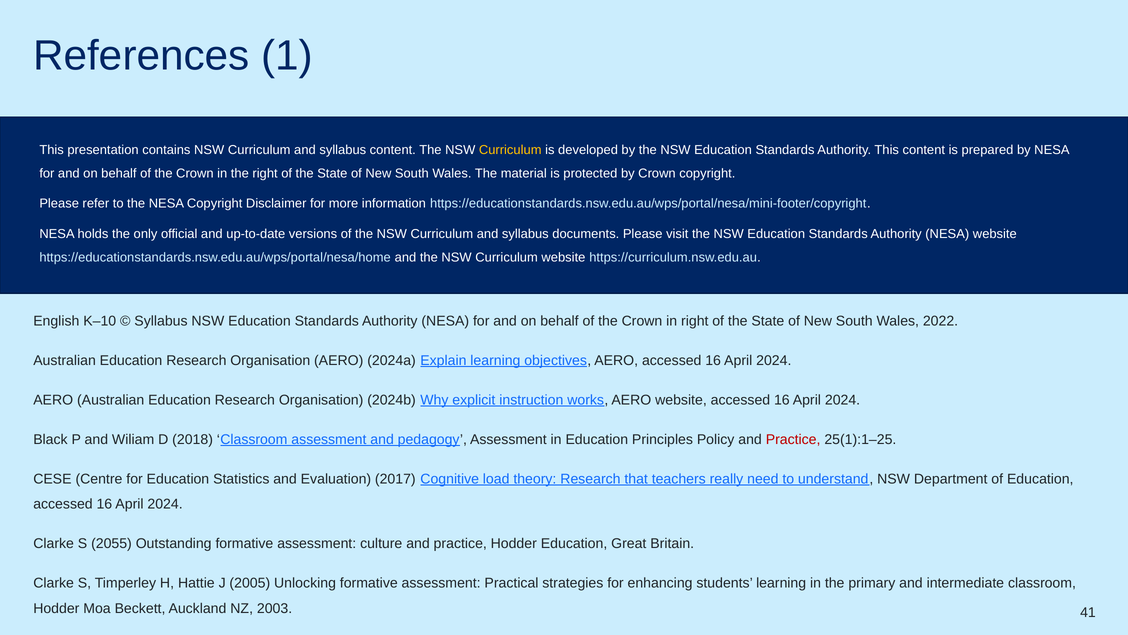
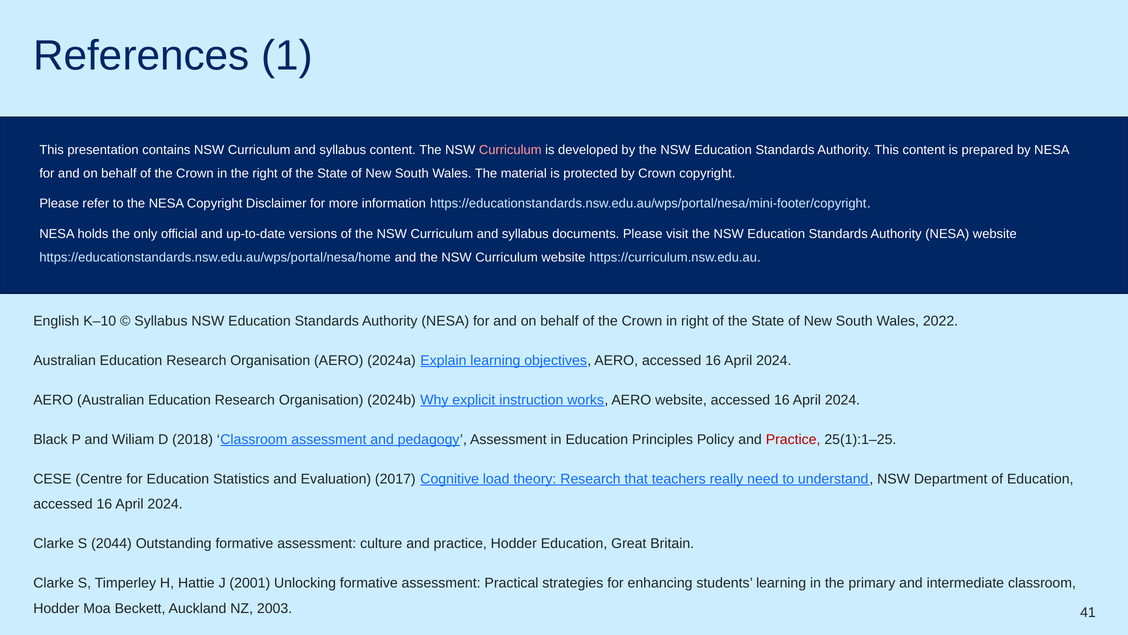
Curriculum at (510, 150) colour: yellow -> pink
2055: 2055 -> 2044
2005: 2005 -> 2001
